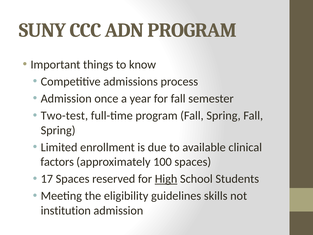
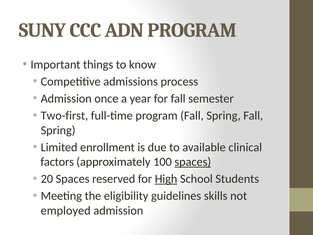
Two-test: Two-test -> Two-first
spaces at (193, 162) underline: none -> present
17: 17 -> 20
institution: institution -> employed
